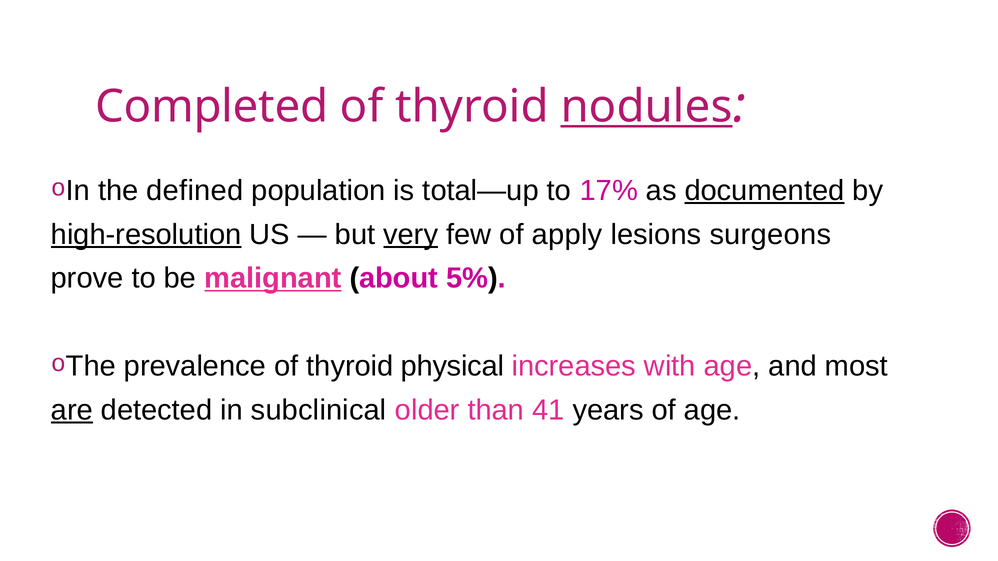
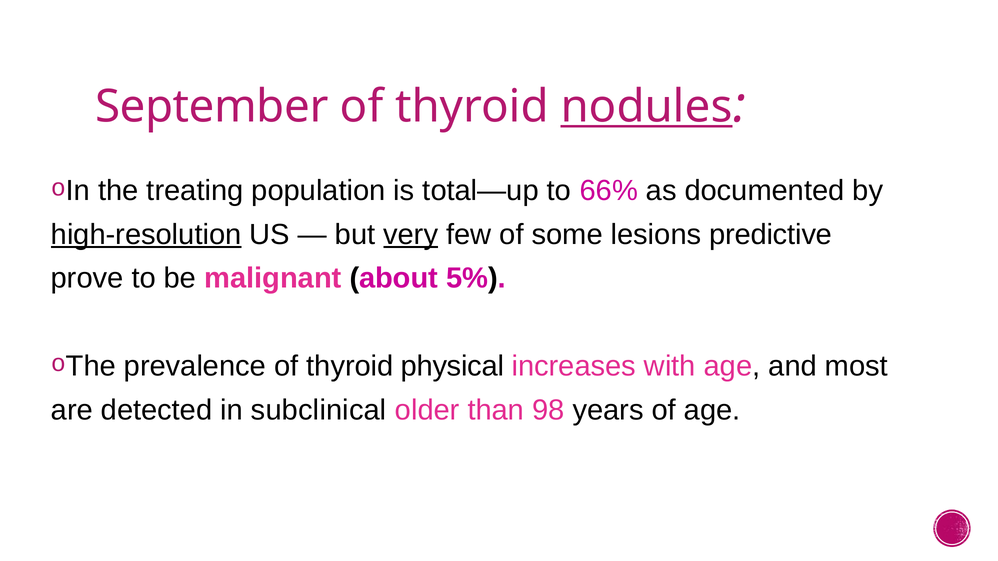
Completed: Completed -> September
defined: defined -> treating
17%: 17% -> 66%
documented underline: present -> none
apply: apply -> some
surgeons: surgeons -> predictive
malignant underline: present -> none
are underline: present -> none
41: 41 -> 98
